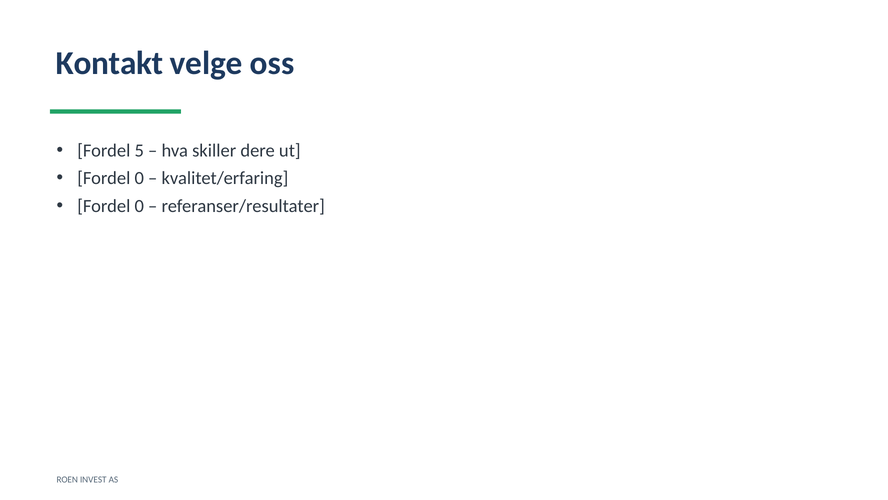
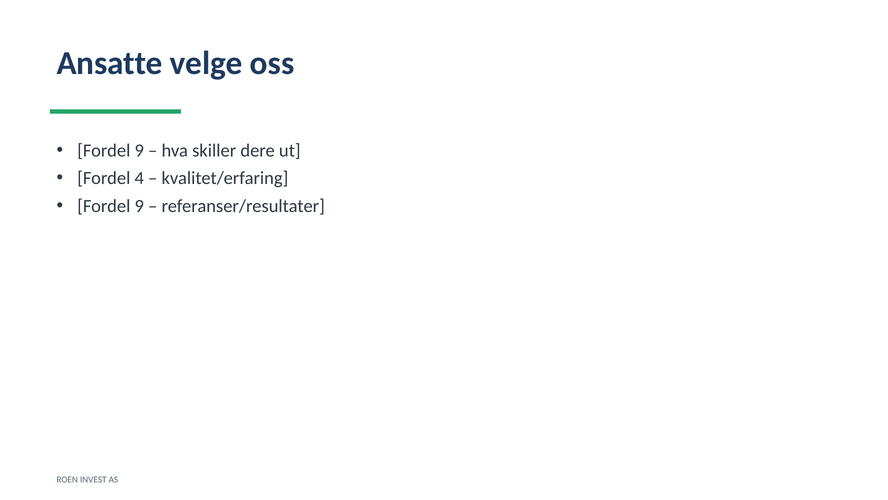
Kontakt: Kontakt -> Ansatte
5 at (139, 150): 5 -> 9
0 at (139, 178): 0 -> 4
0 at (139, 206): 0 -> 9
